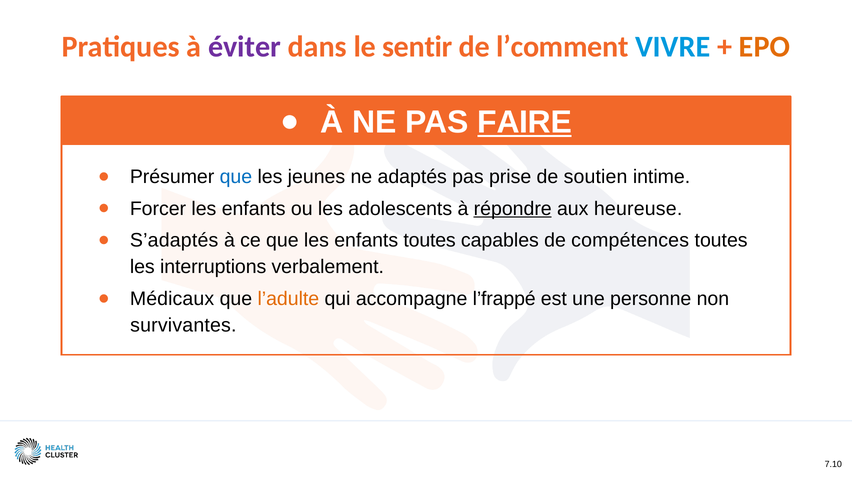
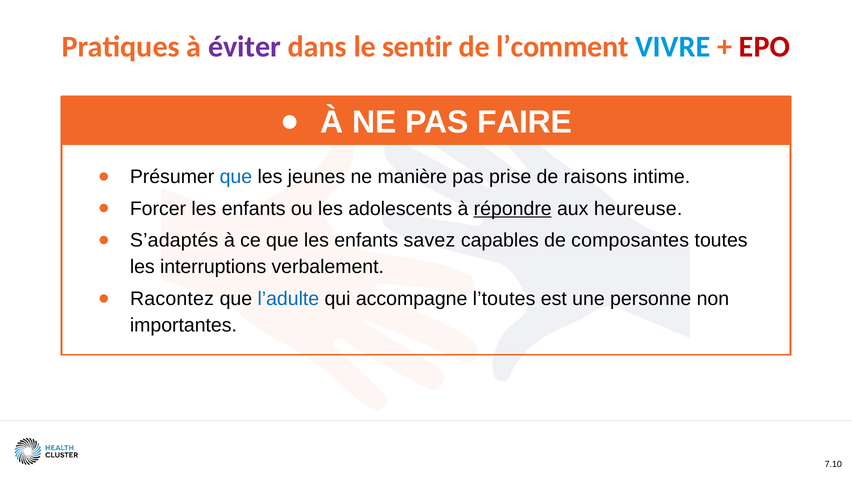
EPO colour: orange -> red
FAIRE underline: present -> none
adaptés: adaptés -> manière
soutien: soutien -> raisons
enfants toutes: toutes -> savez
compétences: compétences -> composantes
Médicaux: Médicaux -> Racontez
l’adulte colour: orange -> blue
l’frappé: l’frappé -> l’toutes
survivantes: survivantes -> importantes
